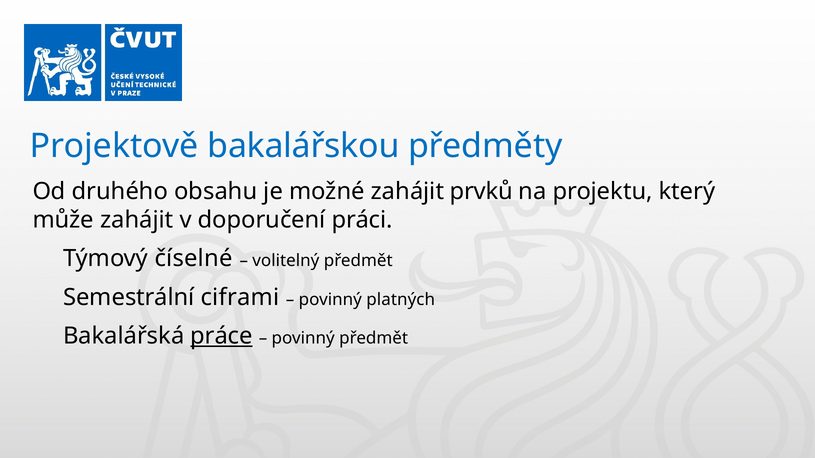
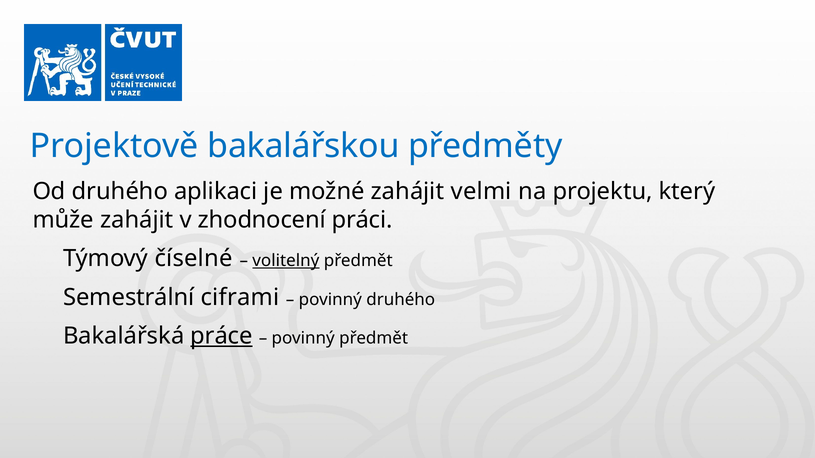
obsahu: obsahu -> aplikaci
prvků: prvků -> velmi
doporučení: doporučení -> zhodnocení
volitelný underline: none -> present
povinný platných: platných -> druhého
